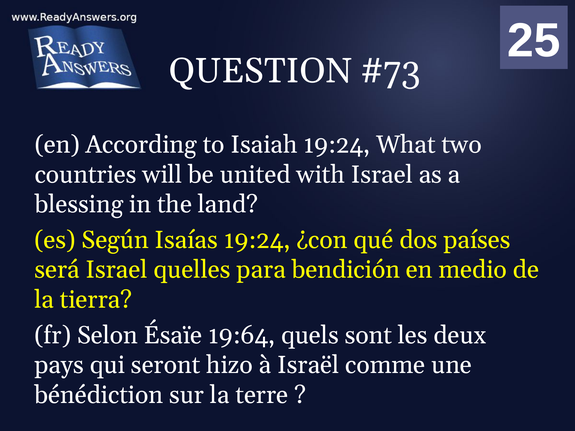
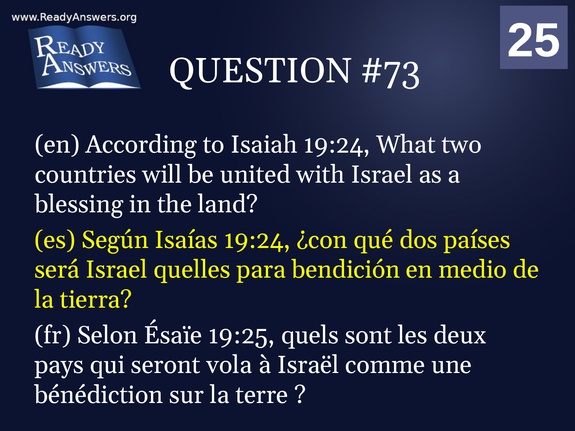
19:64: 19:64 -> 19:25
hizo: hizo -> vola
